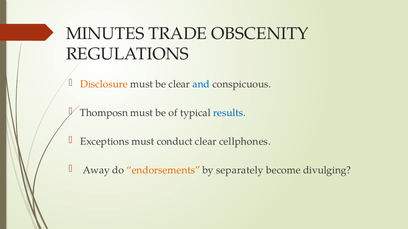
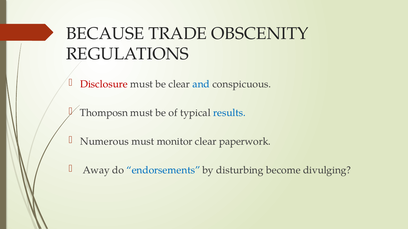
MINUTES: MINUTES -> BECAUSE
Disclosure colour: orange -> red
Exceptions: Exceptions -> Numerous
conduct: conduct -> monitor
cellphones: cellphones -> paperwork
endorsements colour: orange -> blue
separately: separately -> disturbing
